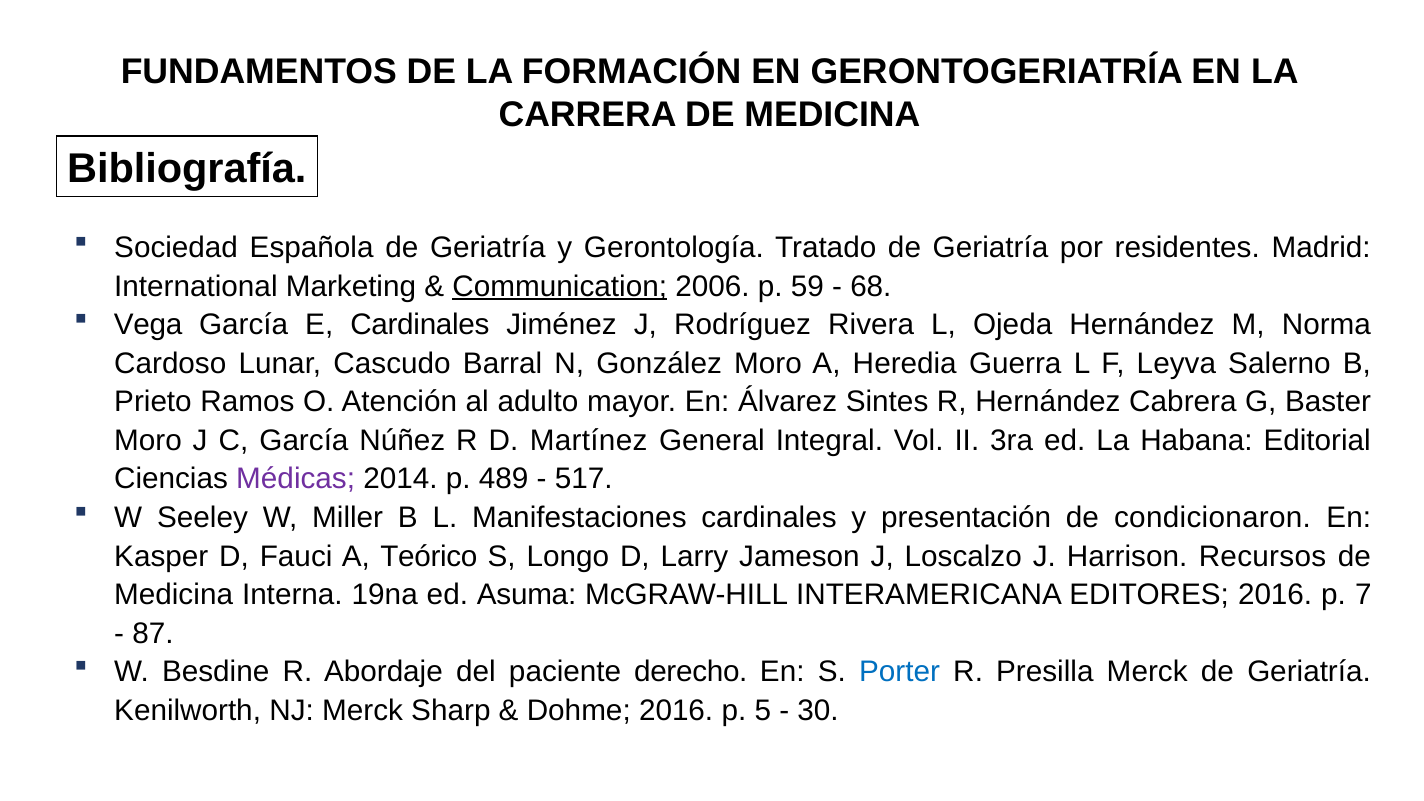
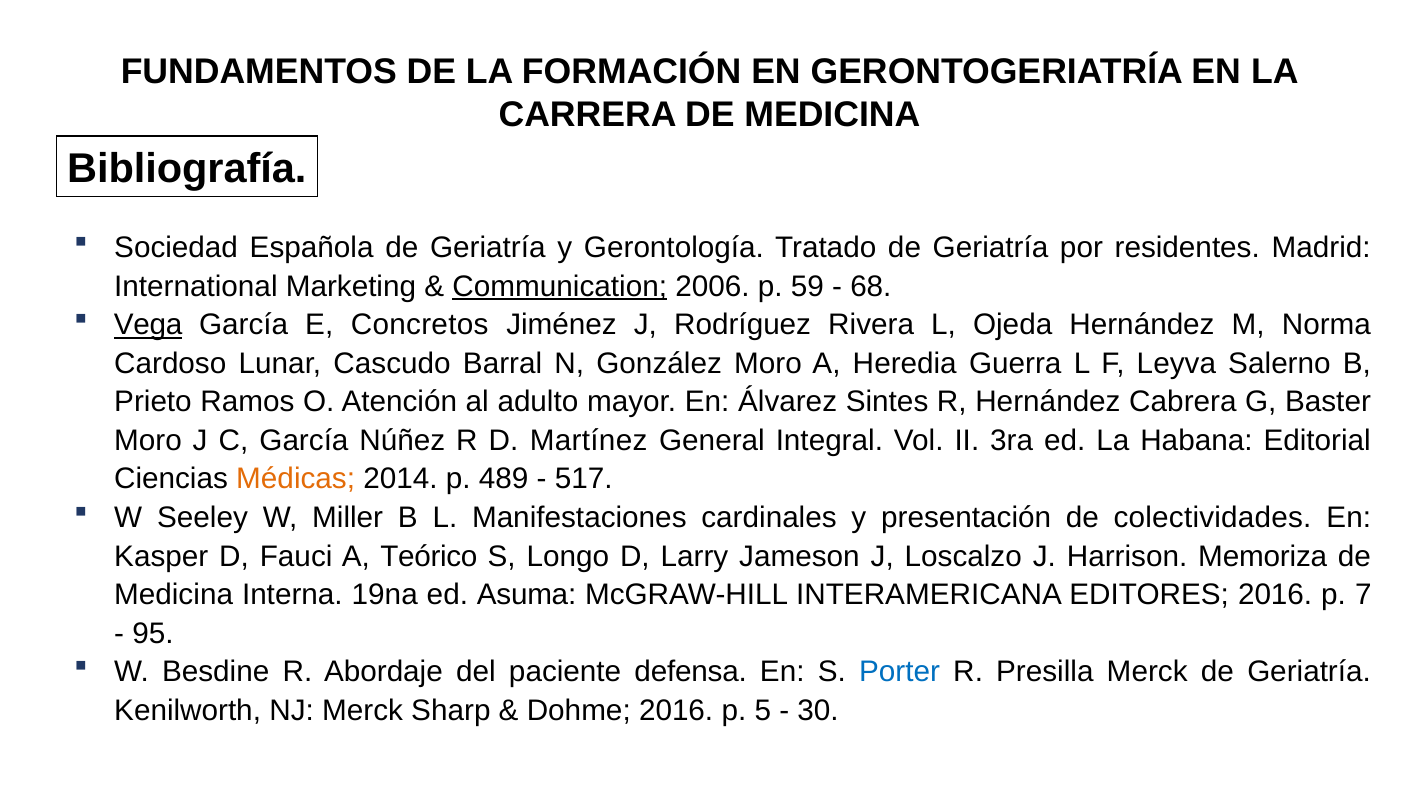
Vega underline: none -> present
E Cardinales: Cardinales -> Concretos
Médicas colour: purple -> orange
condicionaron: condicionaron -> colectividades
Recursos: Recursos -> Memoriza
87: 87 -> 95
derecho: derecho -> defensa
